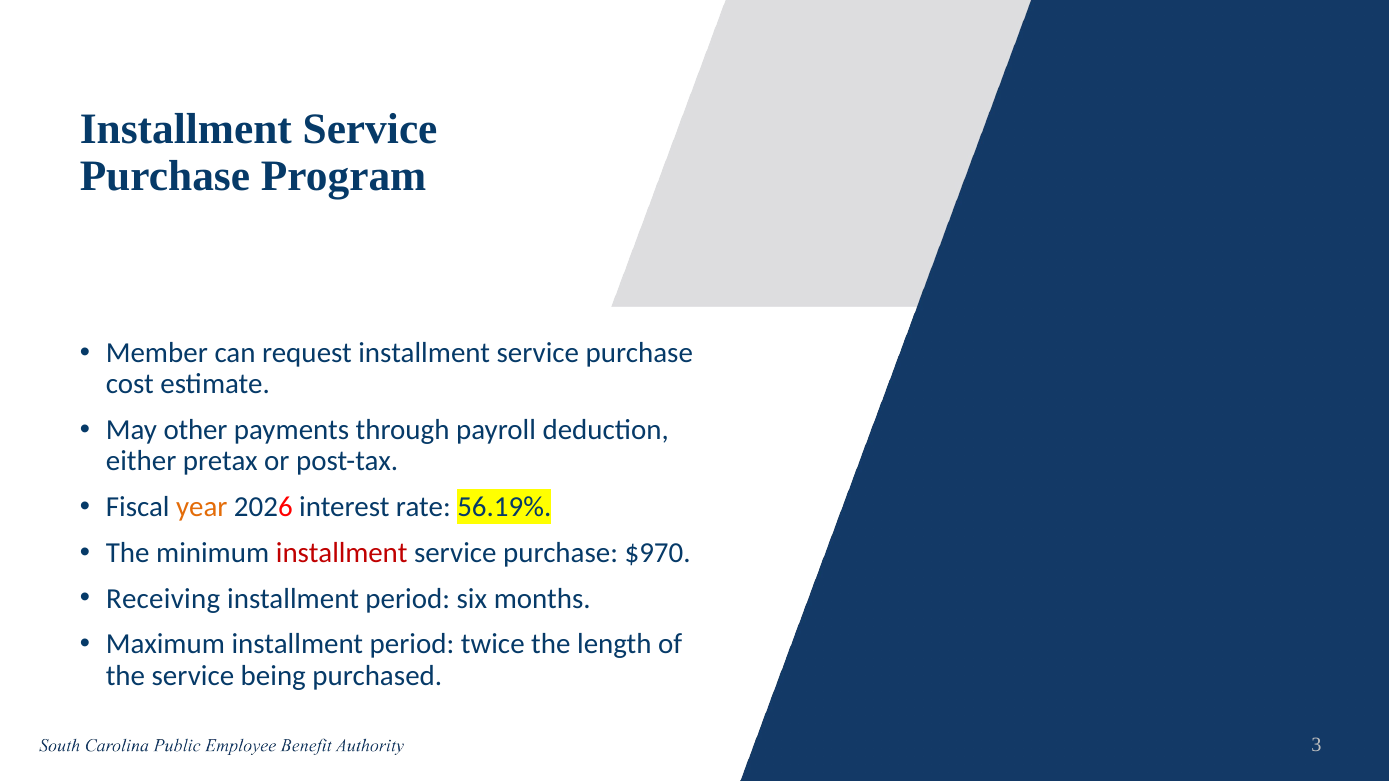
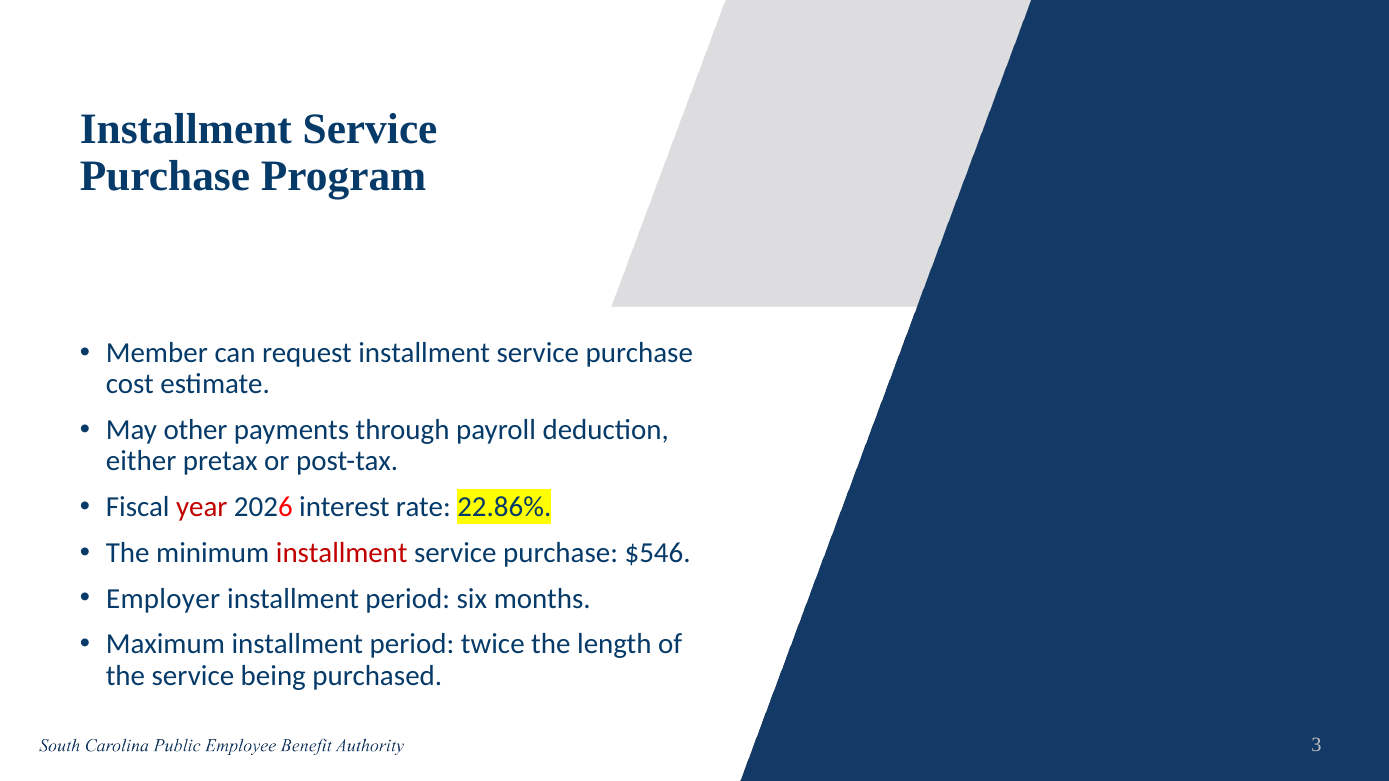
year colour: orange -> red
56.19%: 56.19% -> 22.86%
$970: $970 -> $546
Receiving: Receiving -> Employer
